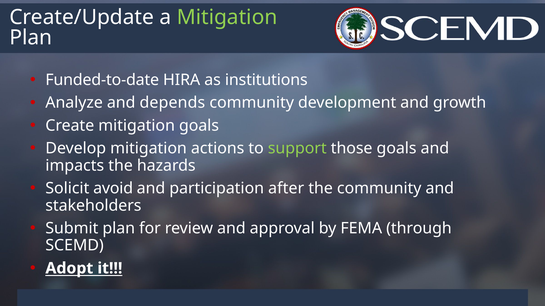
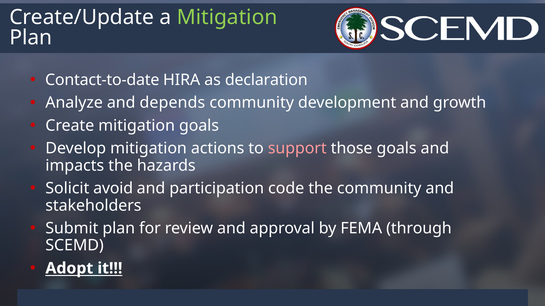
Funded-to-date: Funded-to-date -> Contact-to-date
institutions: institutions -> declaration
support colour: light green -> pink
after: after -> code
